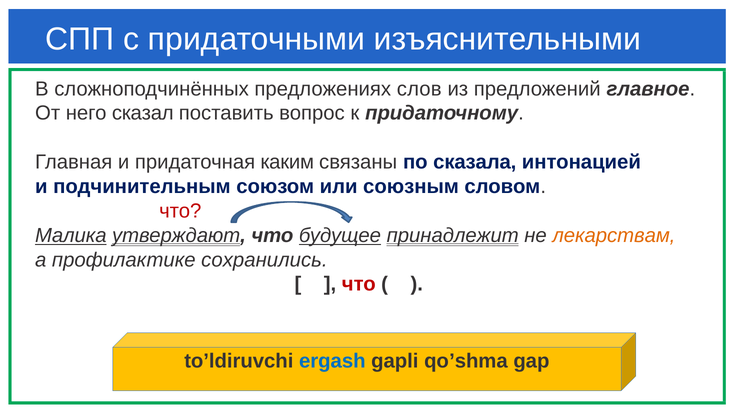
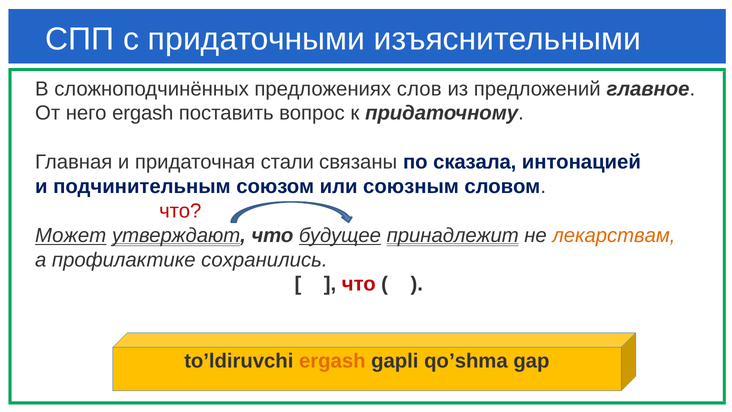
него сказал: сказал -> ergash
каким: каким -> стали
Малика: Малика -> Может
ergash at (332, 361) colour: blue -> orange
